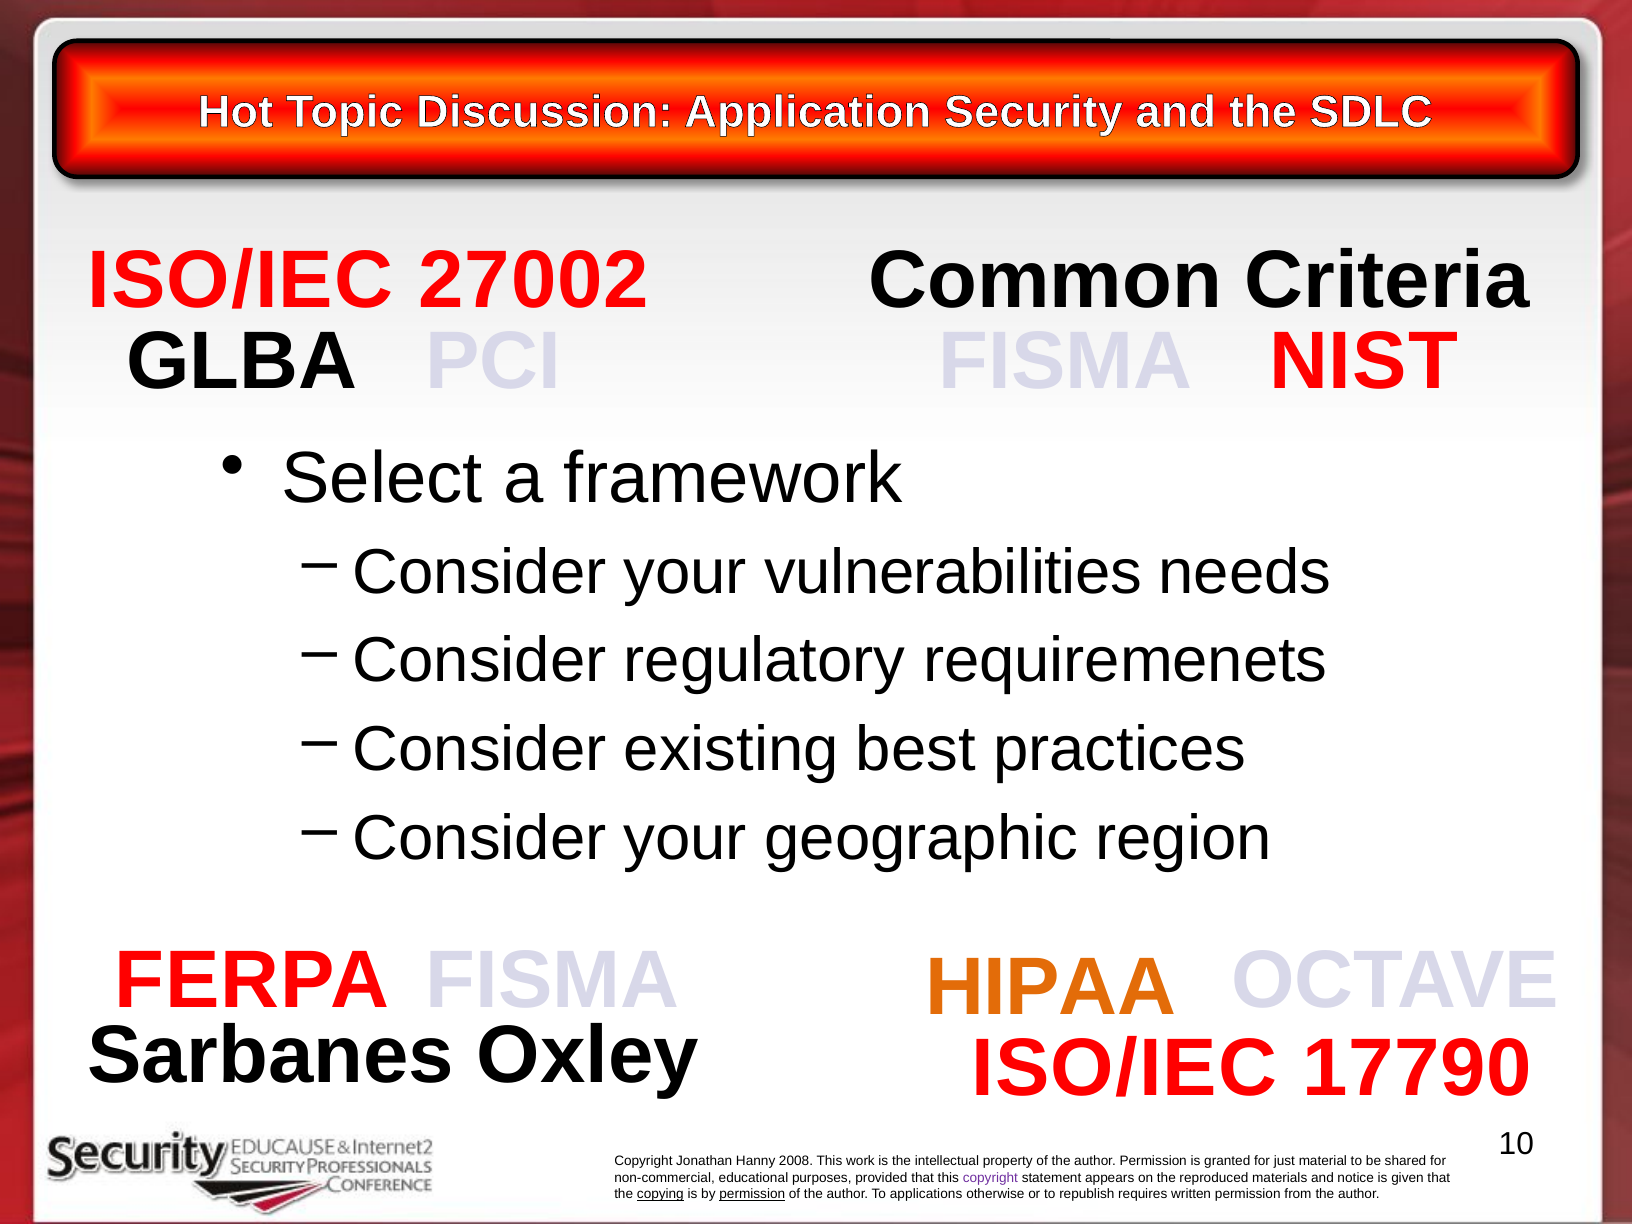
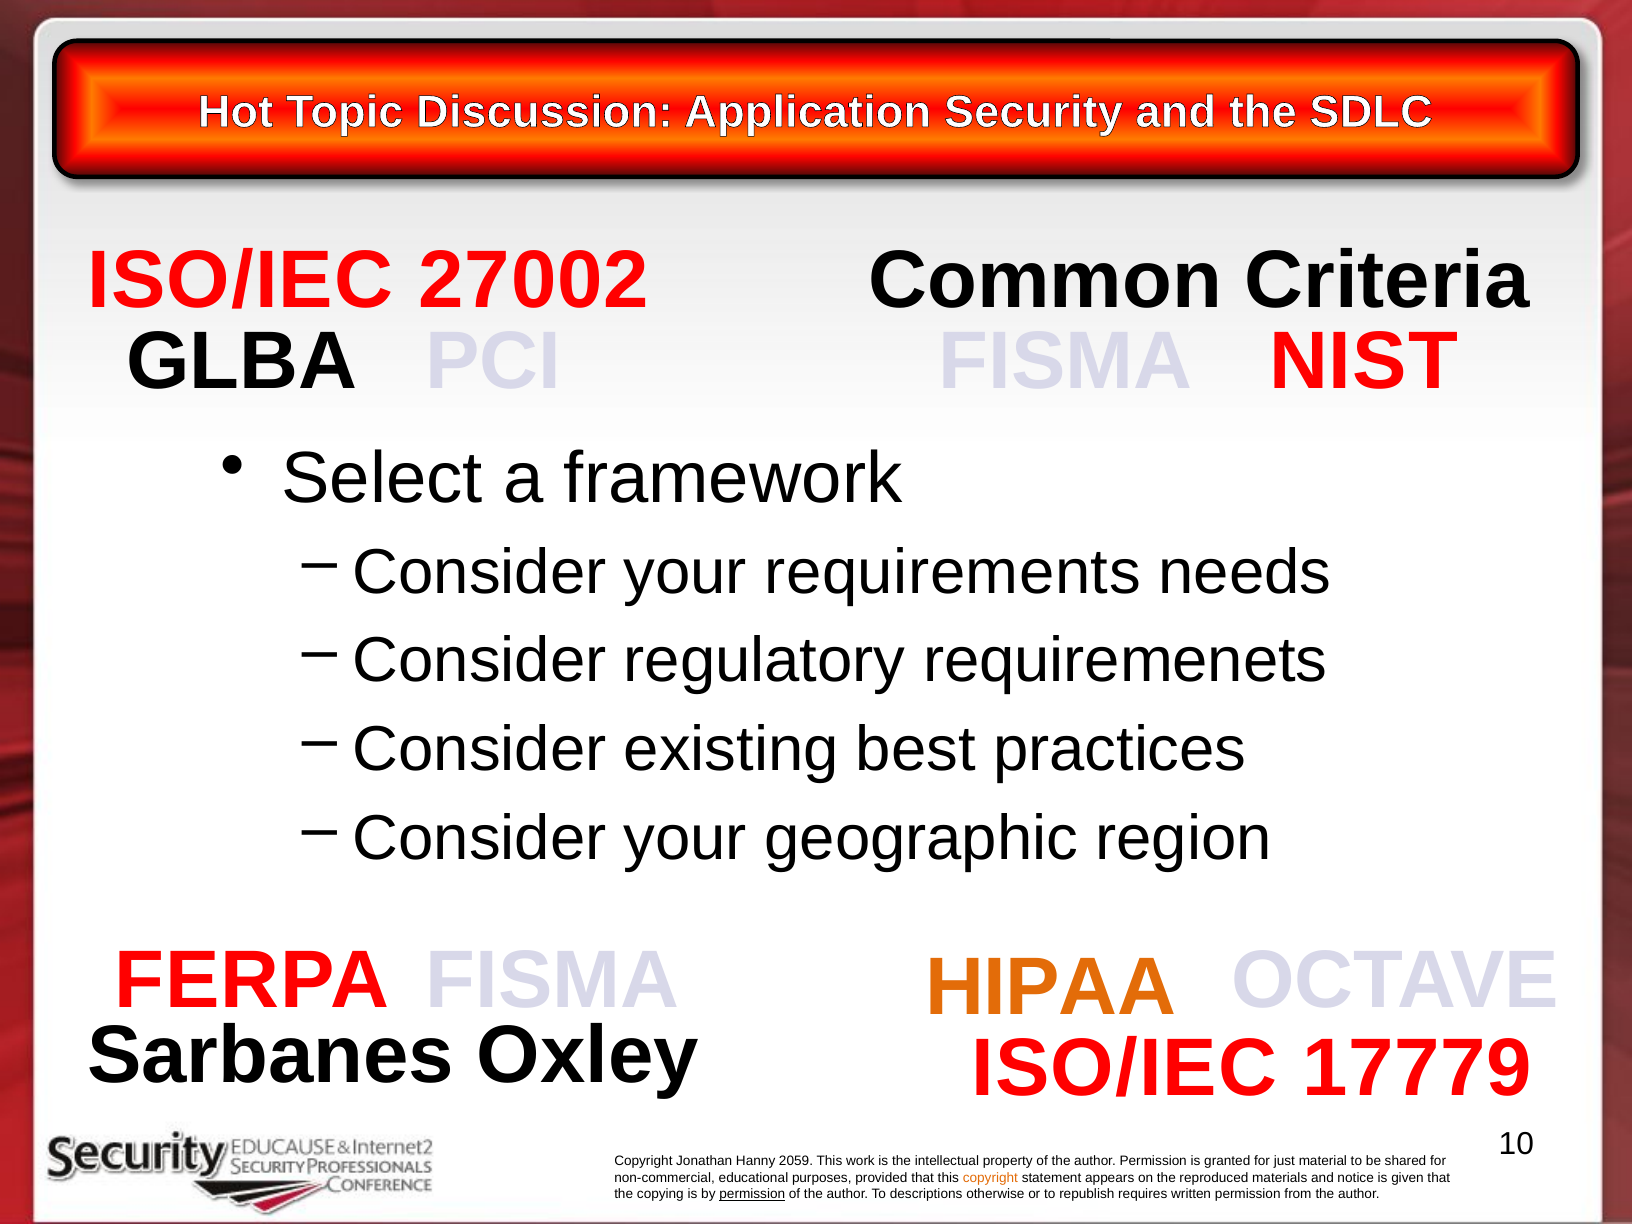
vulnerabilities: vulnerabilities -> requirements
17790: 17790 -> 17779
2008: 2008 -> 2059
copyright at (990, 1178) colour: purple -> orange
copying underline: present -> none
applications: applications -> descriptions
